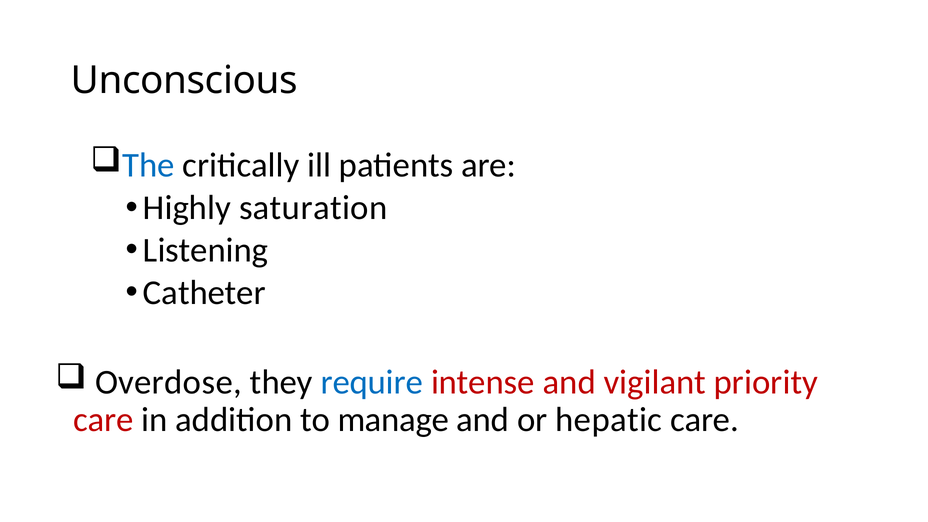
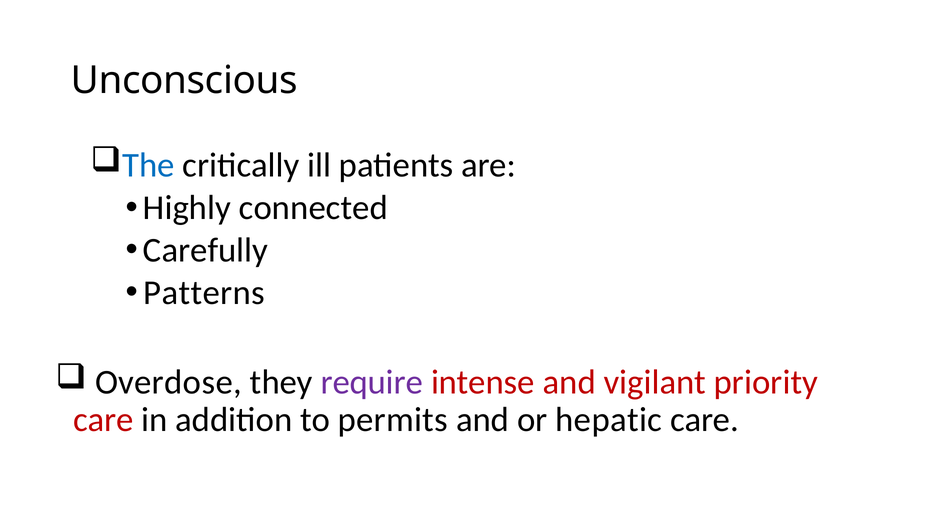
saturation: saturation -> connected
Listening: Listening -> Carefully
Catheter: Catheter -> Patterns
require colour: blue -> purple
manage: manage -> permits
